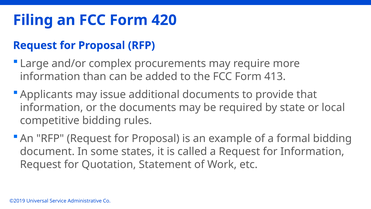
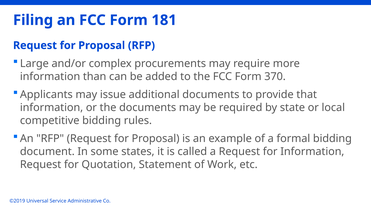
420: 420 -> 181
413: 413 -> 370
